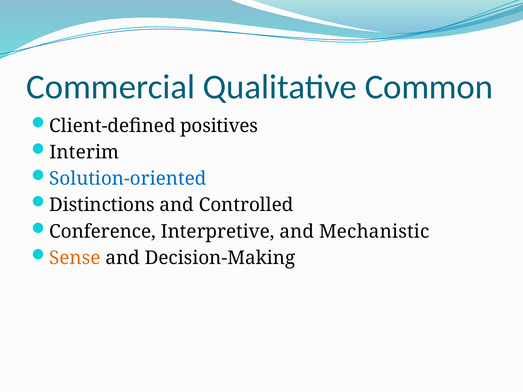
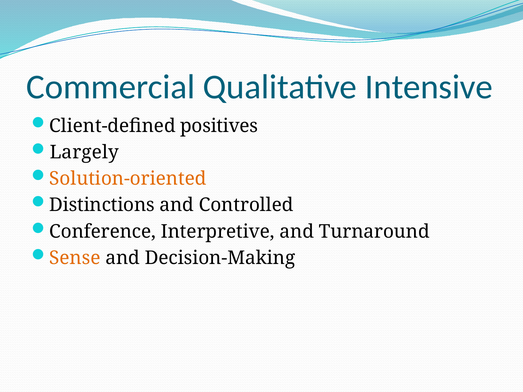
Common: Common -> Intensive
Interim: Interim -> Largely
Solution-oriented colour: blue -> orange
Mechanistic: Mechanistic -> Turnaround
